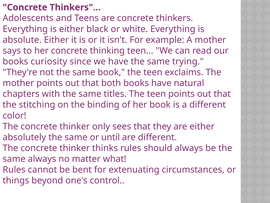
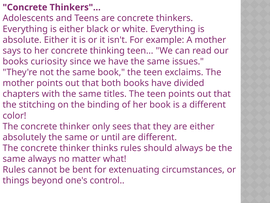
trying: trying -> issues
natural: natural -> divided
